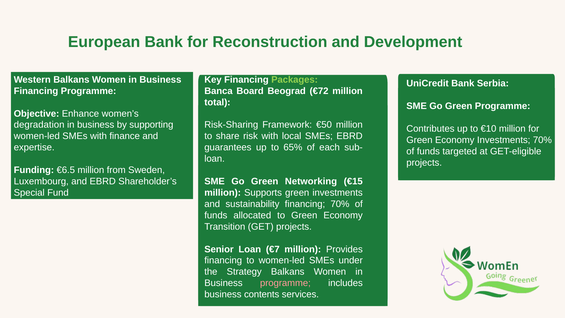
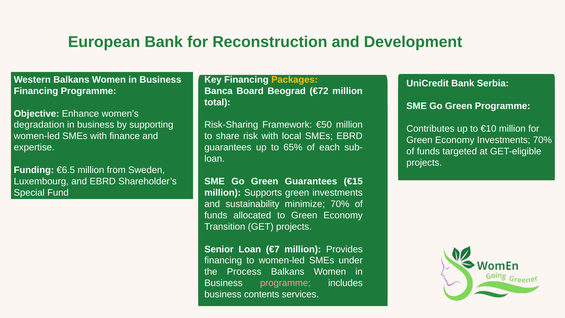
Packages colour: light green -> yellow
Green Networking: Networking -> Guarantees
sustainability financing: financing -> minimize
Strategy: Strategy -> Process
